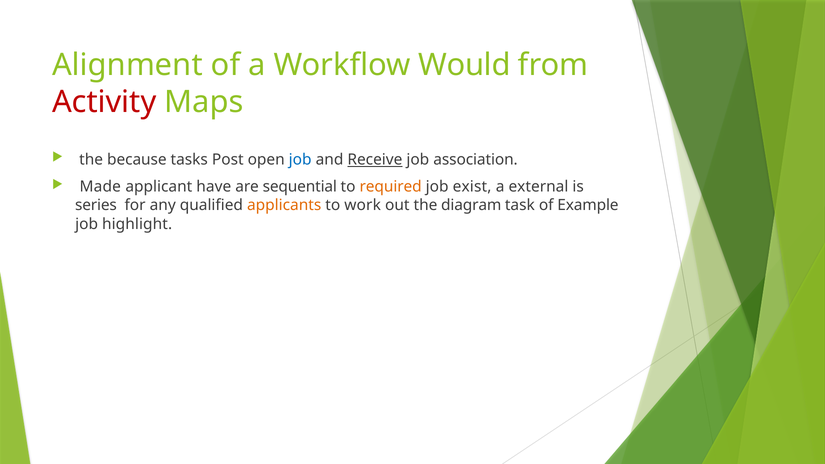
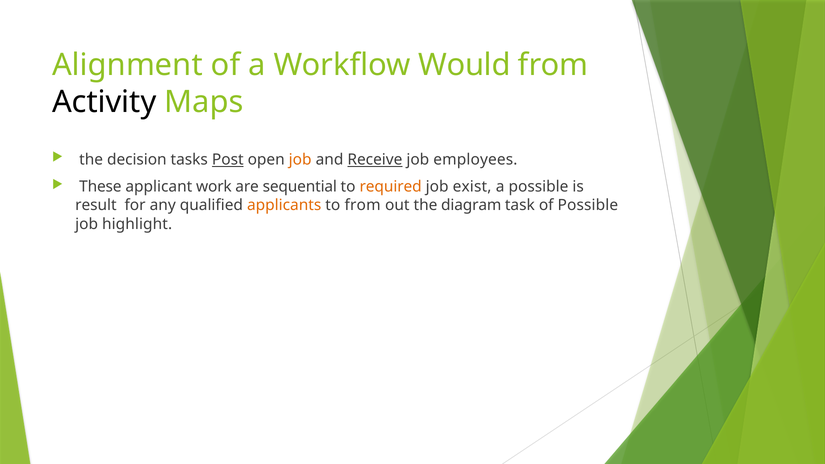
Activity colour: red -> black
because: because -> decision
Post underline: none -> present
job at (300, 160) colour: blue -> orange
association: association -> employees
Made: Made -> These
have: have -> work
a external: external -> possible
series: series -> result
to work: work -> from
of Example: Example -> Possible
